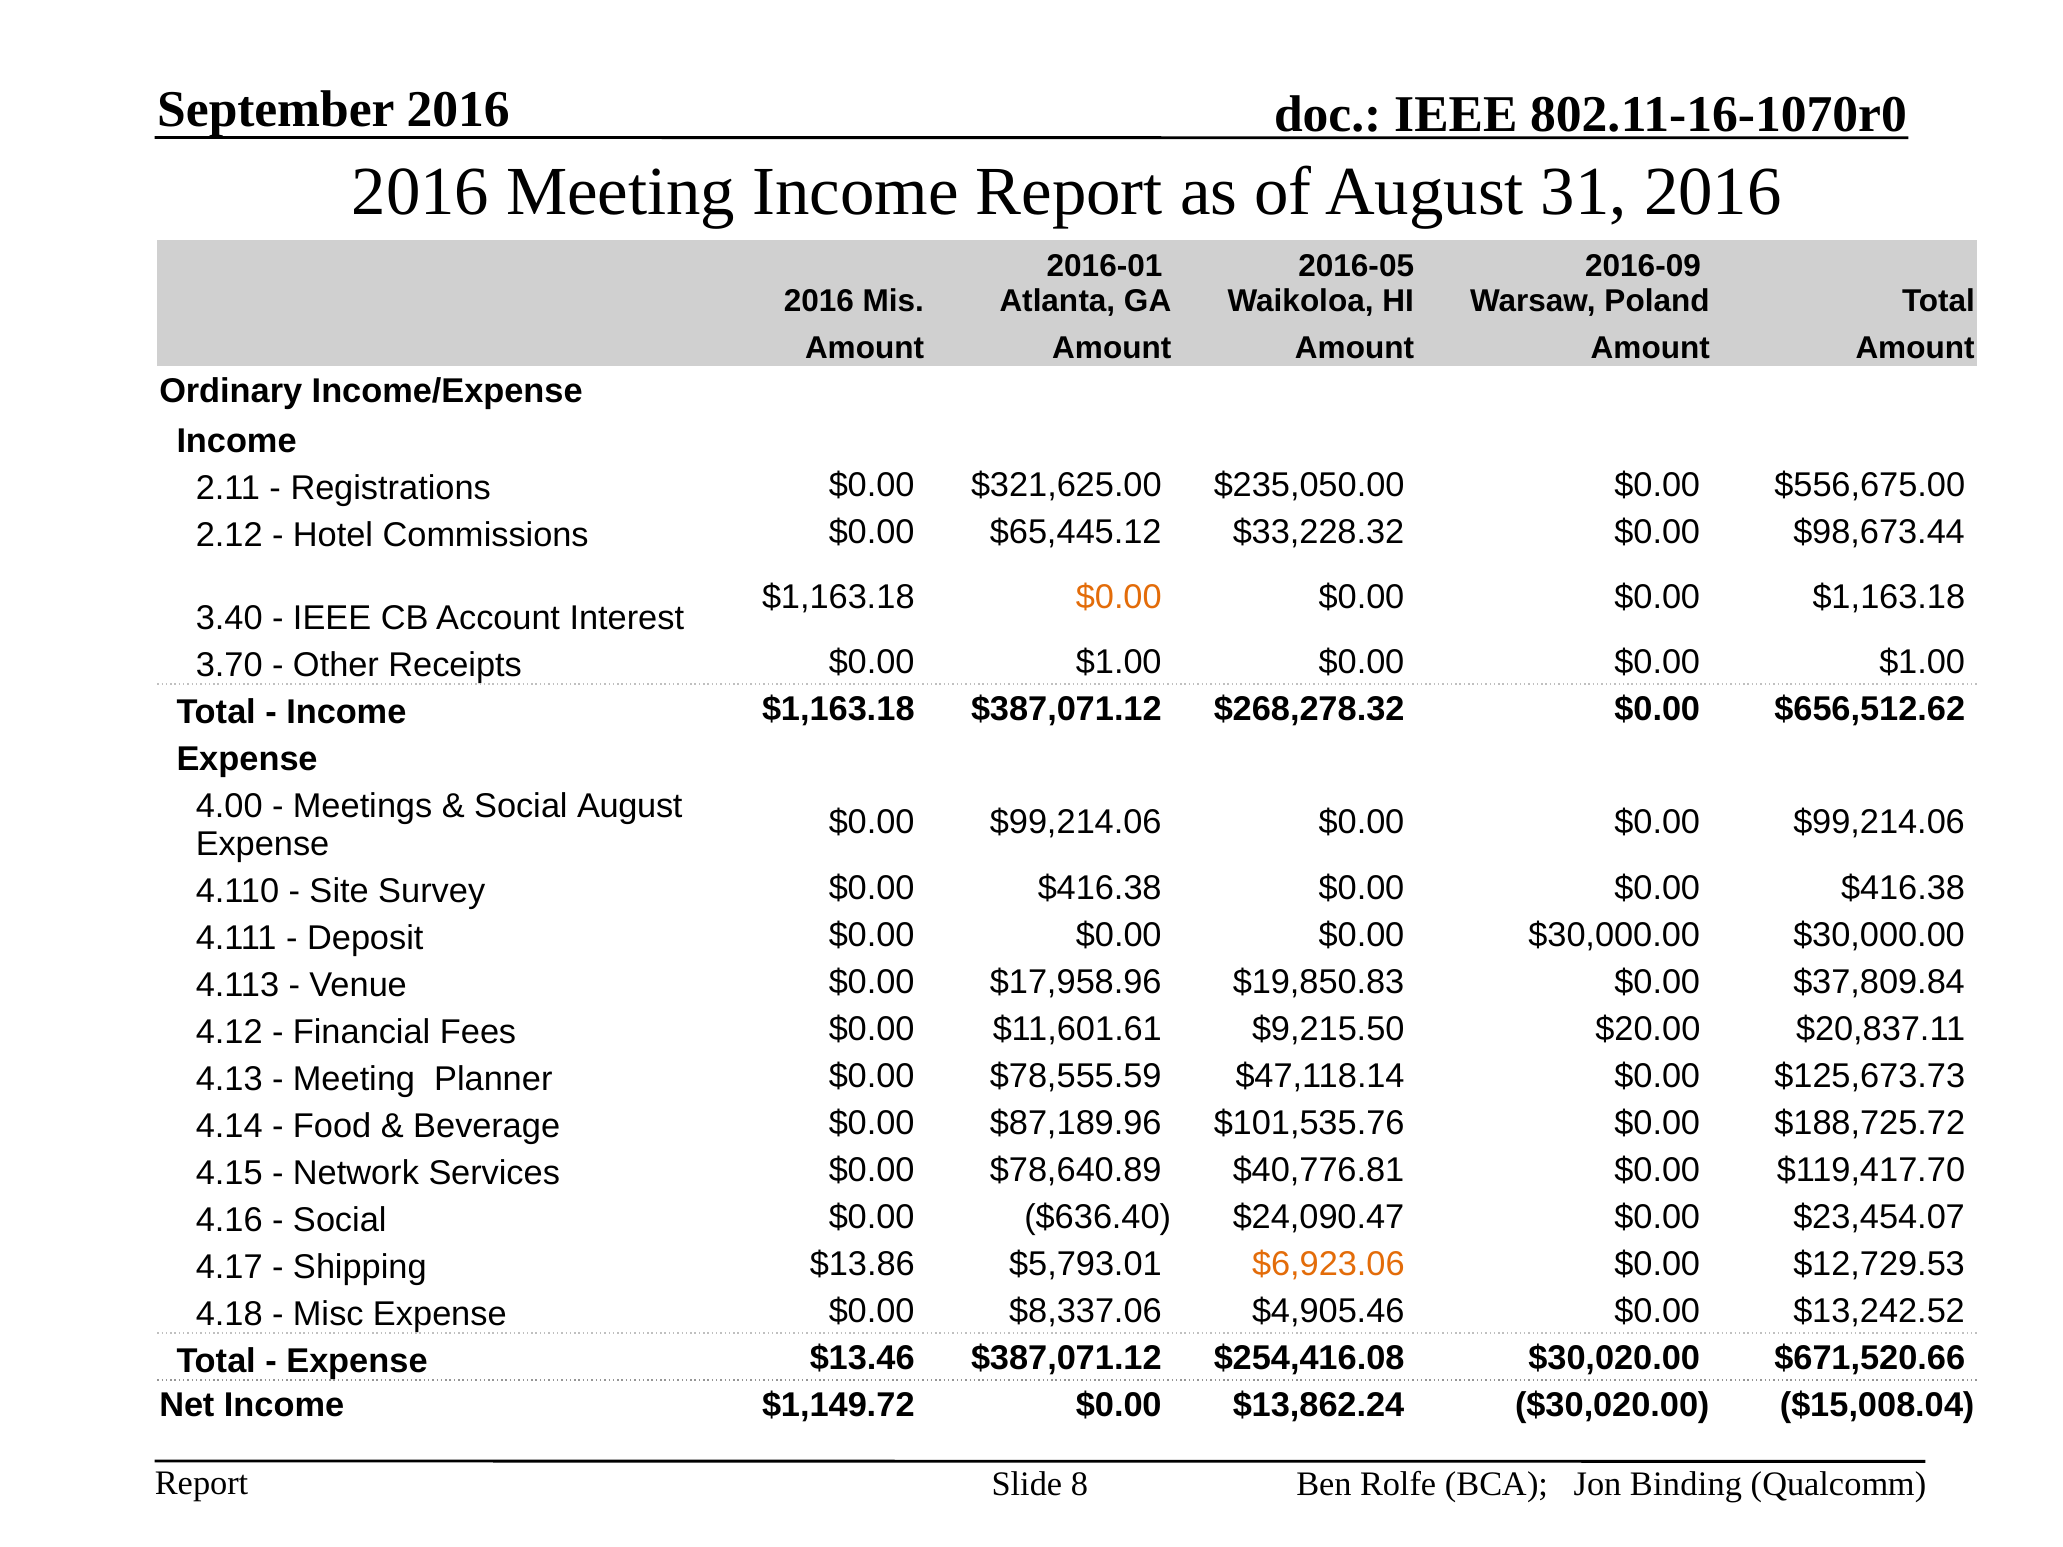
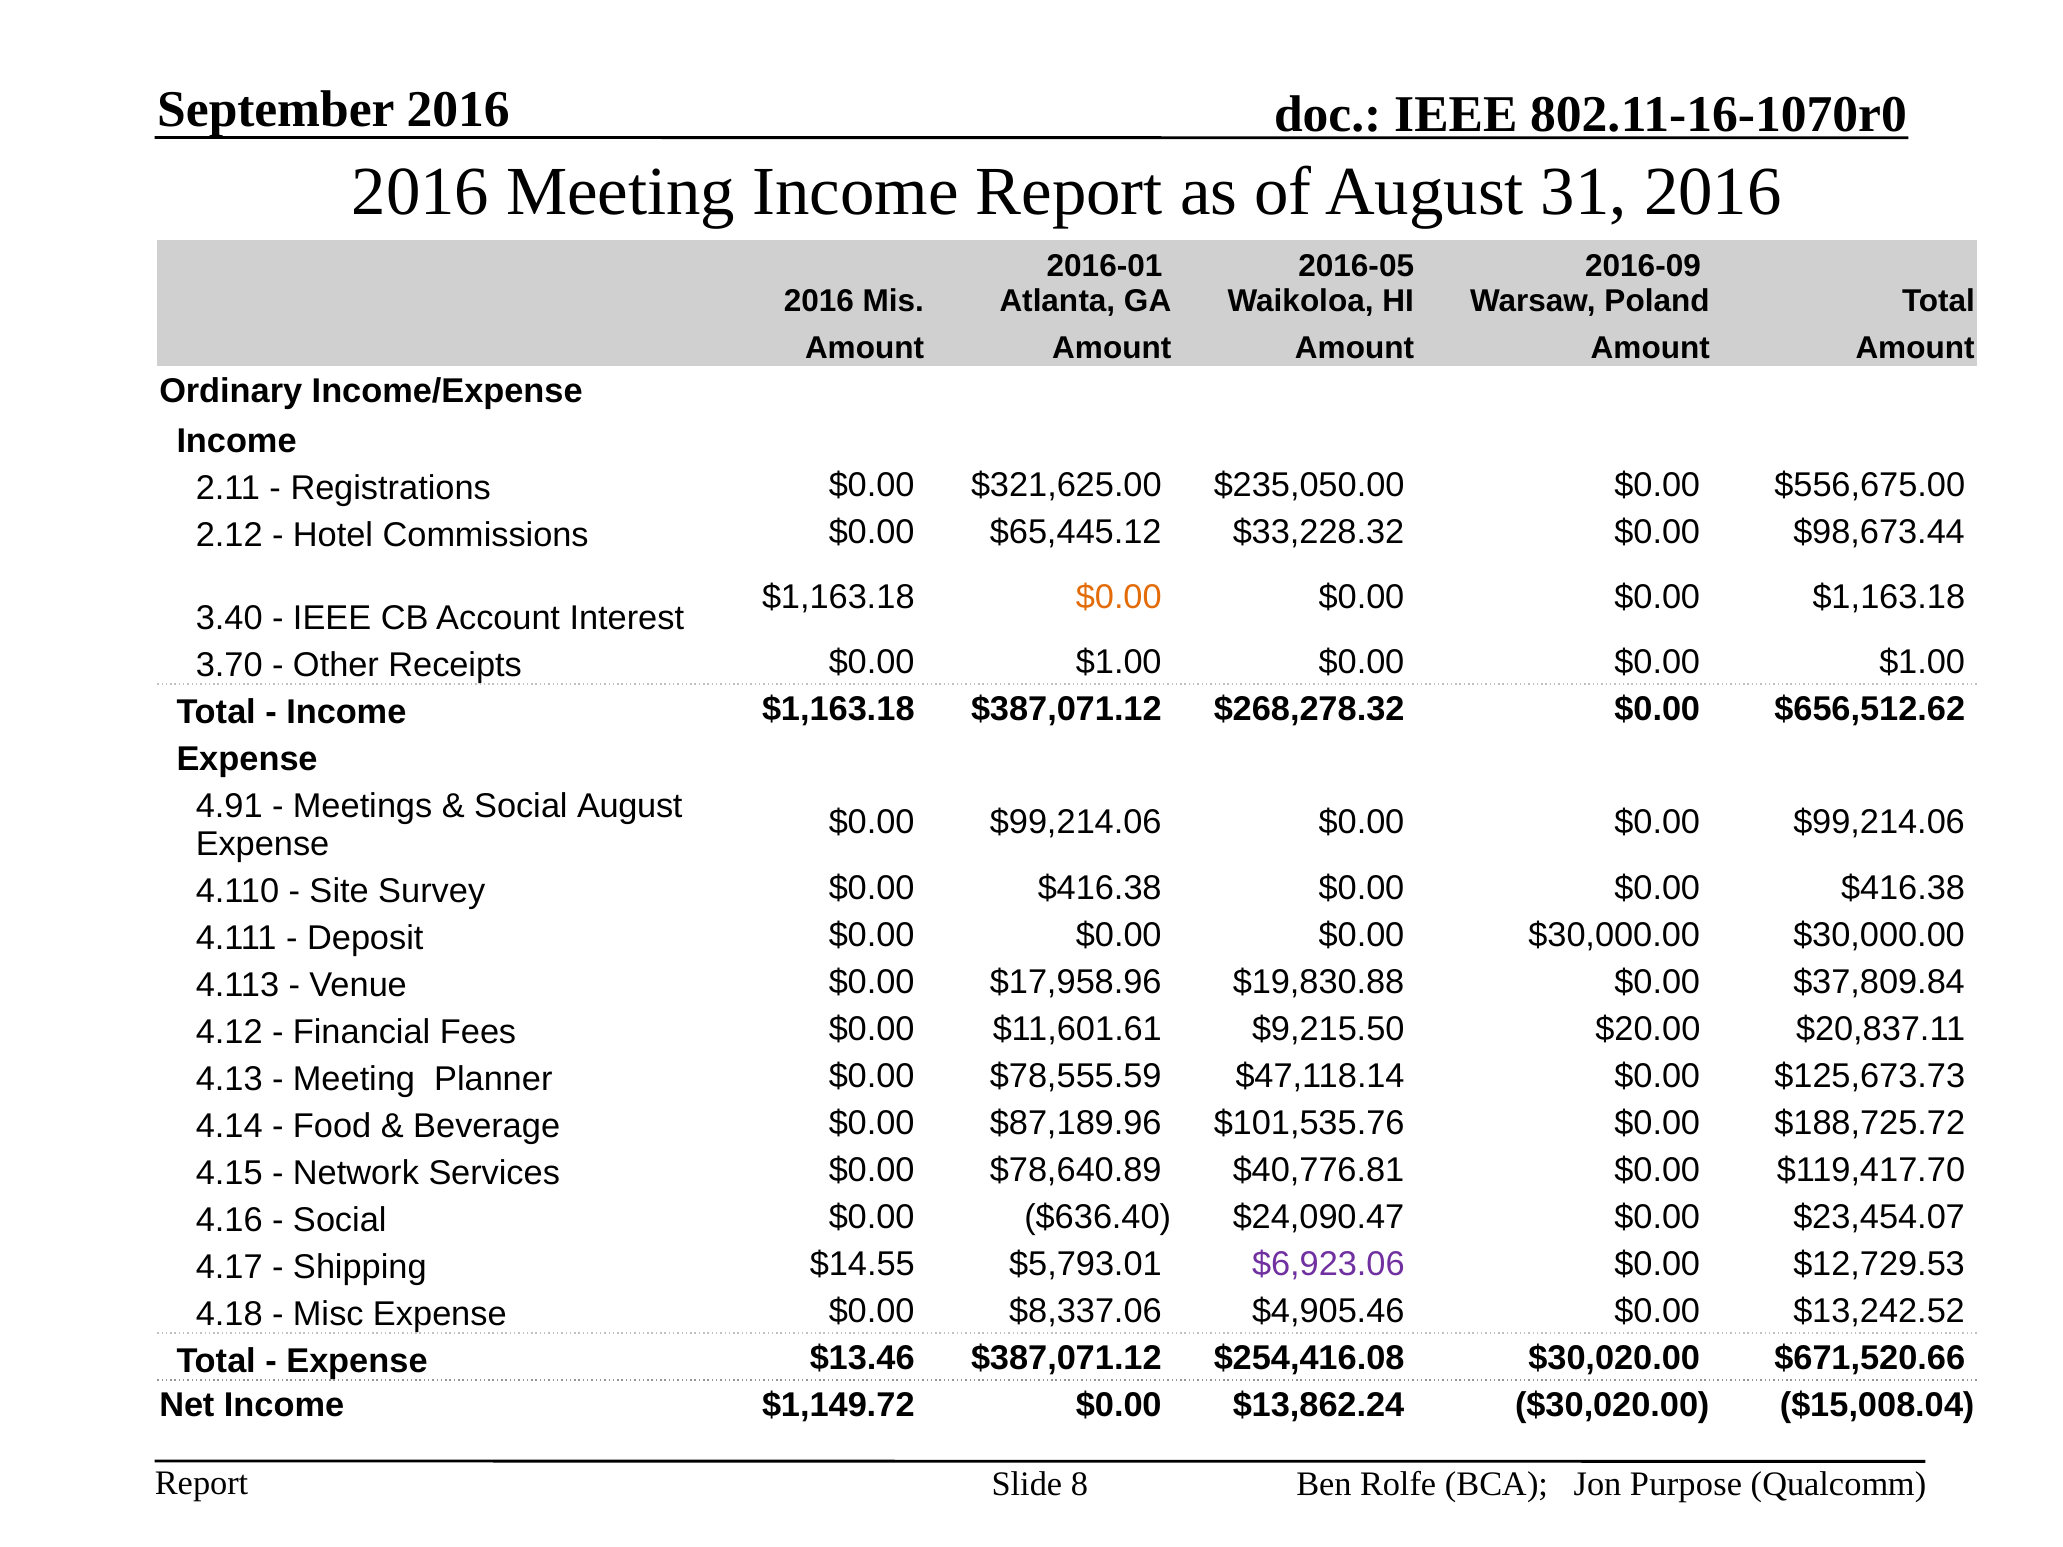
4.00: 4.00 -> 4.91
$19,850.83: $19,850.83 -> $19,830.88
$13.86: $13.86 -> $14.55
$6,923.06 colour: orange -> purple
Binding: Binding -> Purpose
